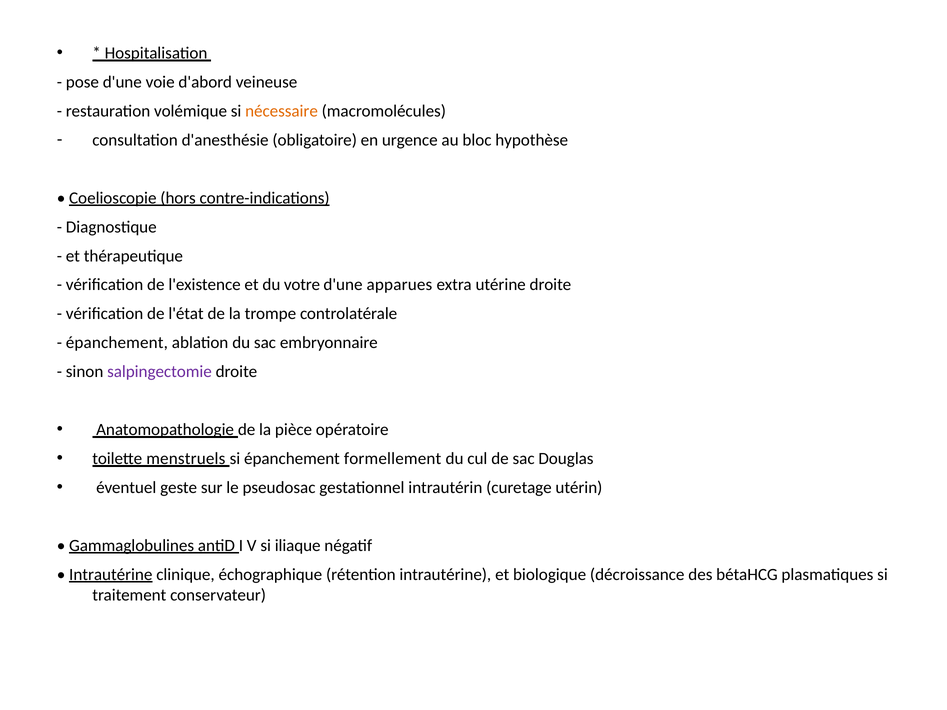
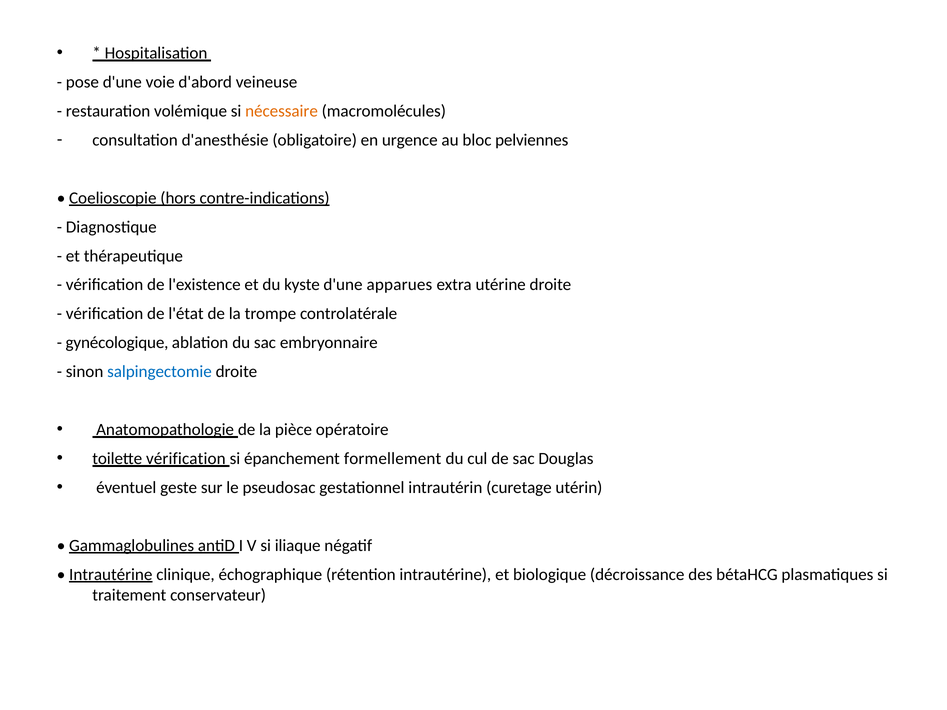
hypothèse: hypothèse -> pelviennes
votre: votre -> kyste
épanchement at (117, 343): épanchement -> gynécologique
salpingectomie colour: purple -> blue
toilette menstruels: menstruels -> vérification
